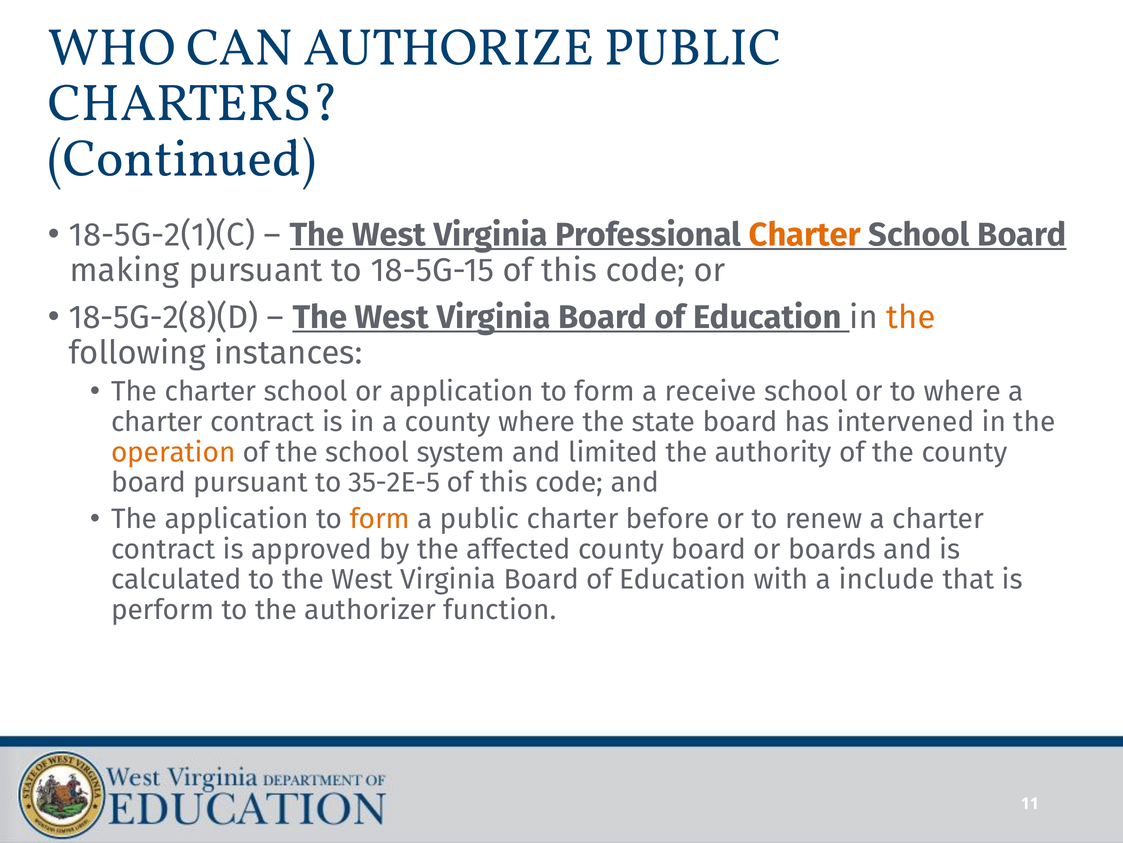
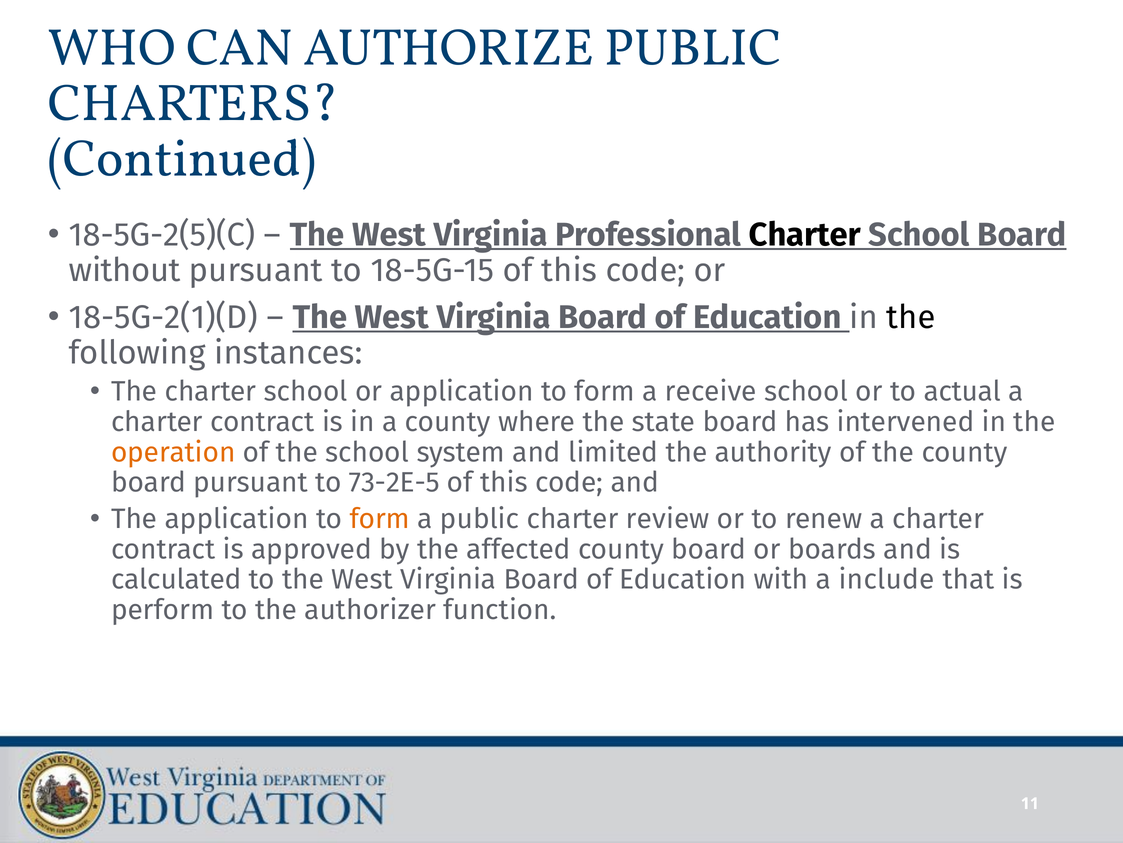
18-5G-2(1)(C: 18-5G-2(1)(C -> 18-5G-2(5)(C
Charter at (805, 235) colour: orange -> black
making: making -> without
18-5G-2(8)(D: 18-5G-2(8)(D -> 18-5G-2(1)(D
the at (911, 317) colour: orange -> black
to where: where -> actual
35-2E-5: 35-2E-5 -> 73-2E-5
before: before -> review
